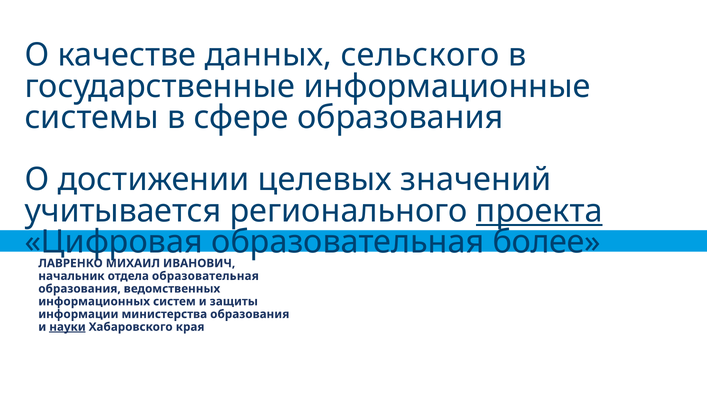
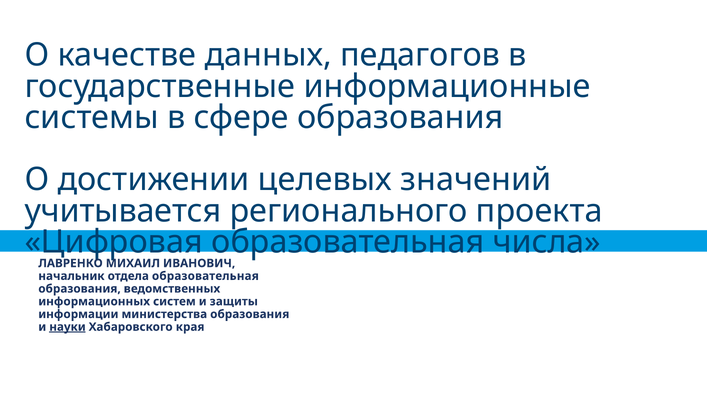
сельского: сельского -> педагогов
проекта underline: present -> none
более: более -> числа
